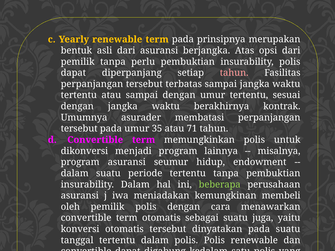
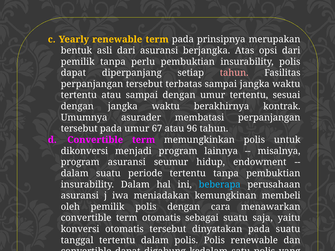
35: 35 -> 67
71: 71 -> 96
beberapa colour: light green -> light blue
juga: juga -> saja
